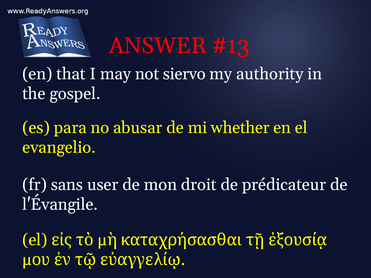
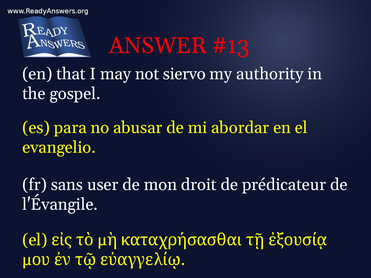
whether: whether -> abordar
